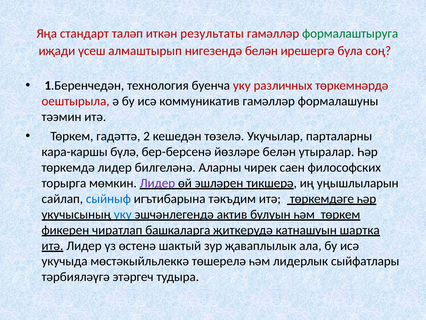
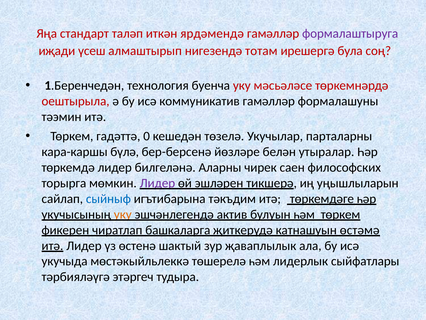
результаты: результаты -> ярдәмендә
формалаштыруга colour: green -> purple
нигезендә белән: белән -> тотам
различных: различных -> мәсьәләсе
2: 2 -> 0
уку at (123, 214) colour: blue -> orange
шартка: шартка -> өстәмә
